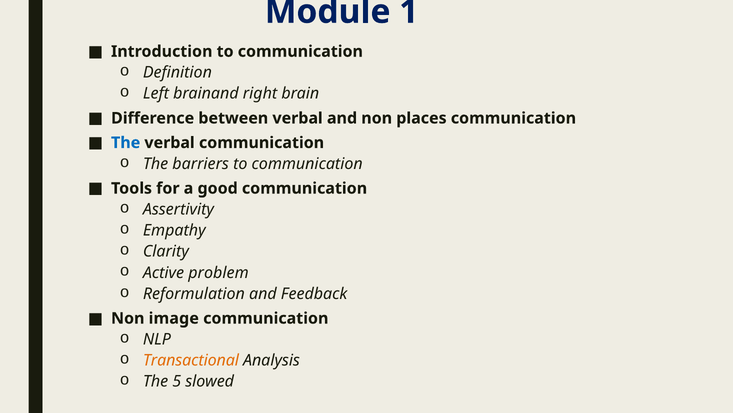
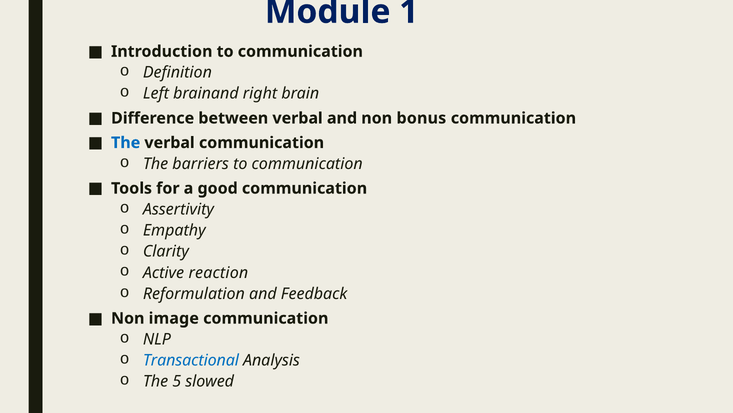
places: places -> bonus
problem: problem -> reaction
Transactional colour: orange -> blue
